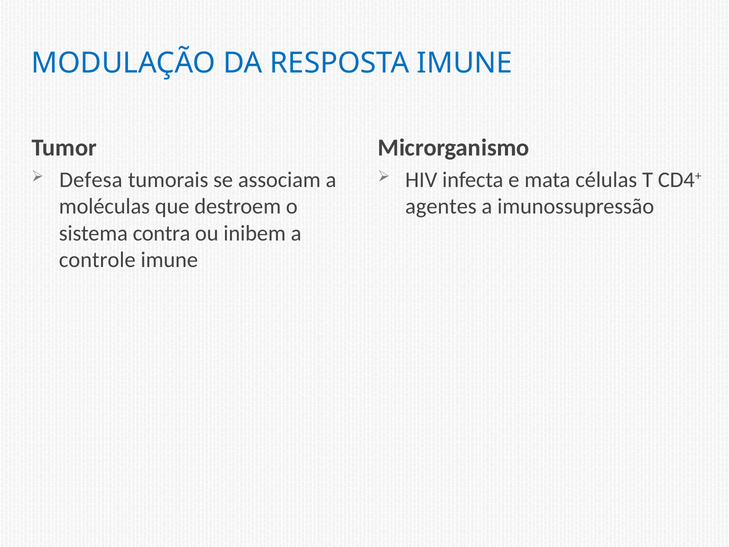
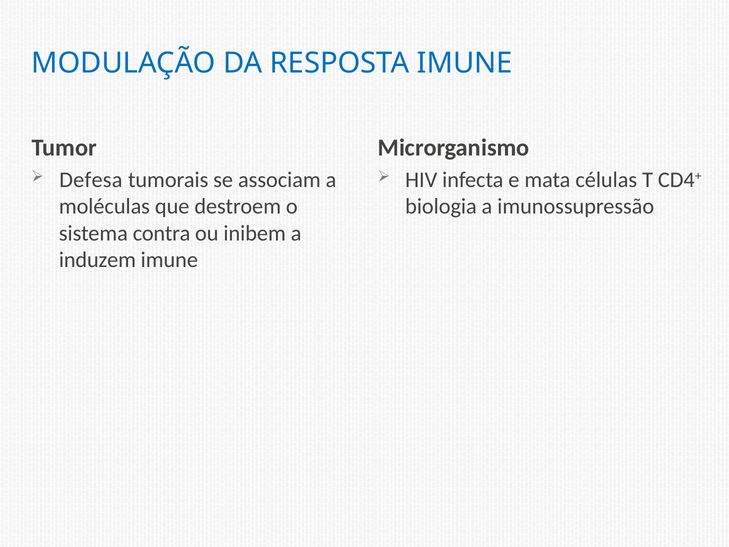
agentes: agentes -> biologia
controle: controle -> induzem
